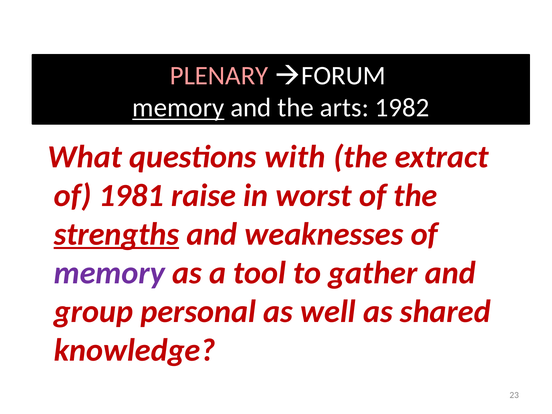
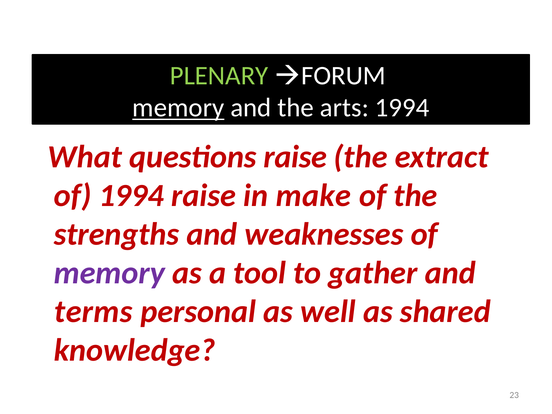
PLENARY colour: pink -> light green
arts 1982: 1982 -> 1994
questions with: with -> raise
of 1981: 1981 -> 1994
worst: worst -> make
strengths underline: present -> none
group: group -> terms
